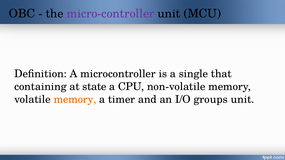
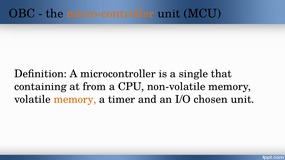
micro-controller colour: purple -> orange
state: state -> from
groups: groups -> chosen
